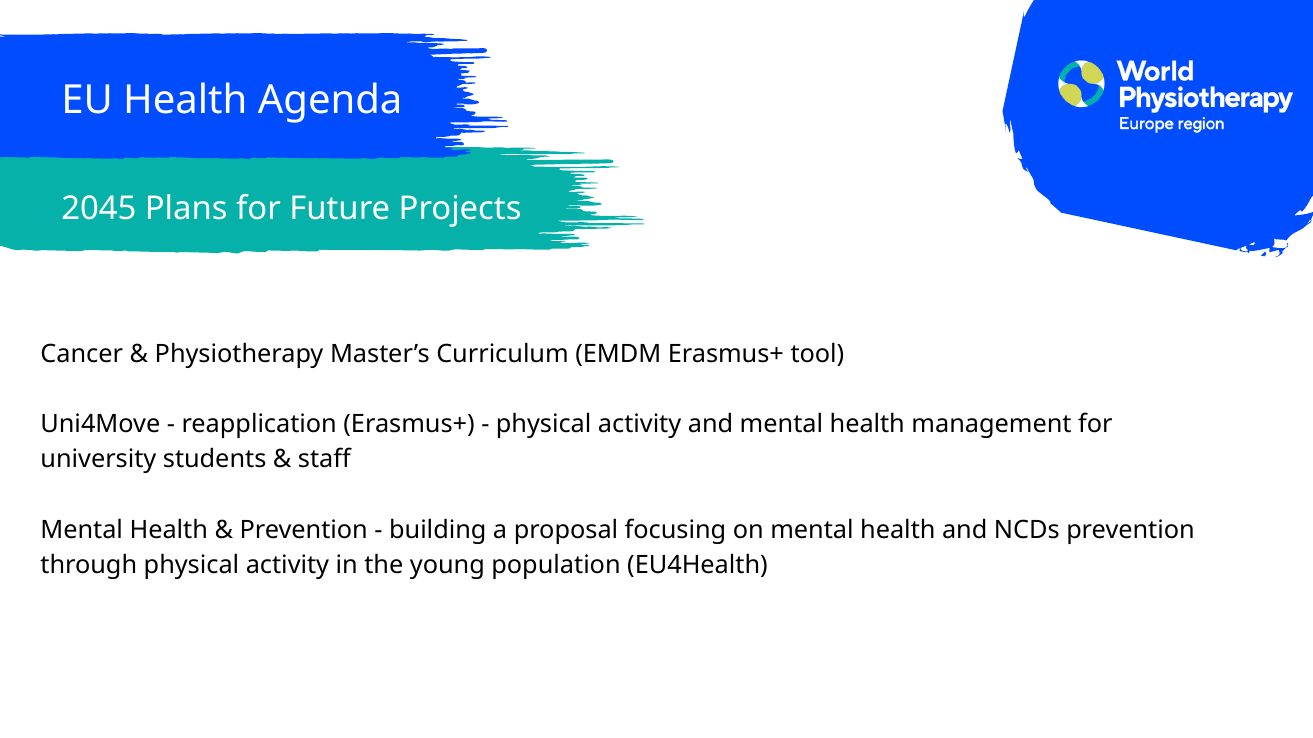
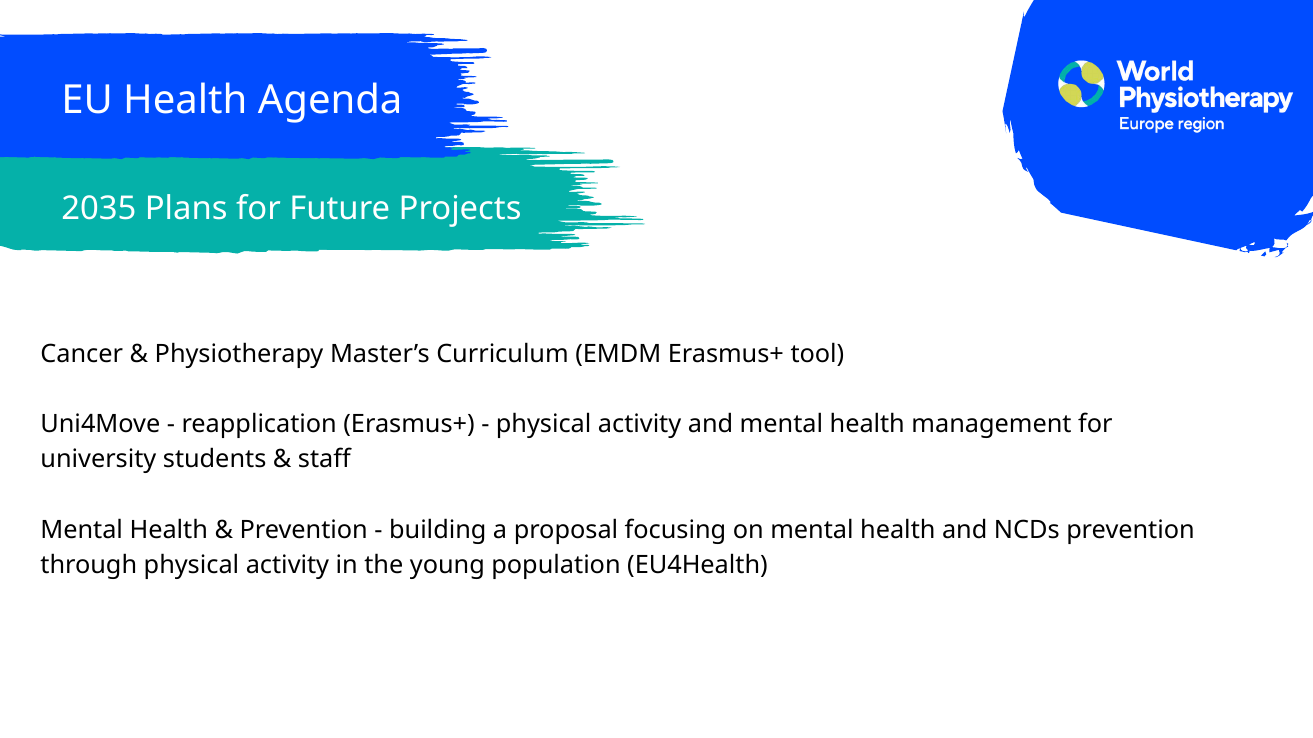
2045: 2045 -> 2035
